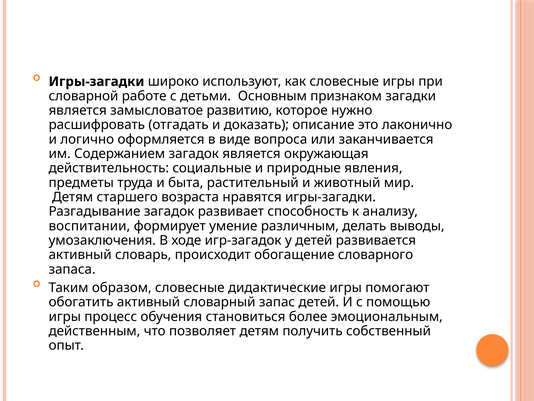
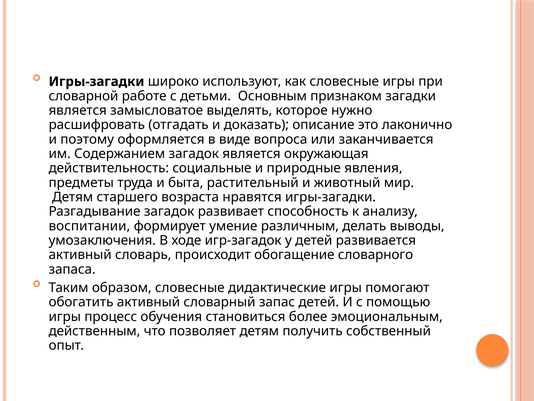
развитию: развитию -> выделять
логично: логично -> поэтому
